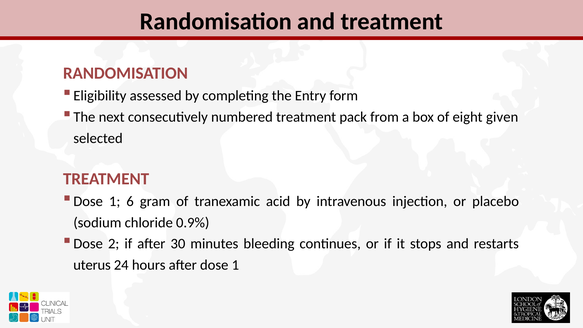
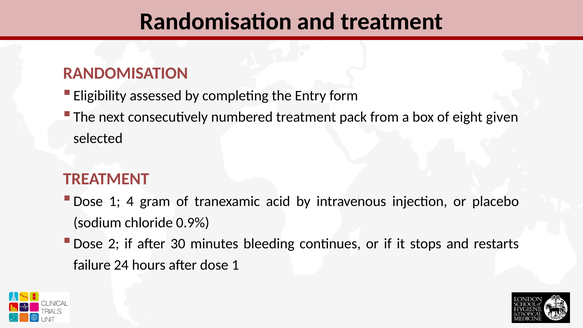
6: 6 -> 4
uterus: uterus -> failure
